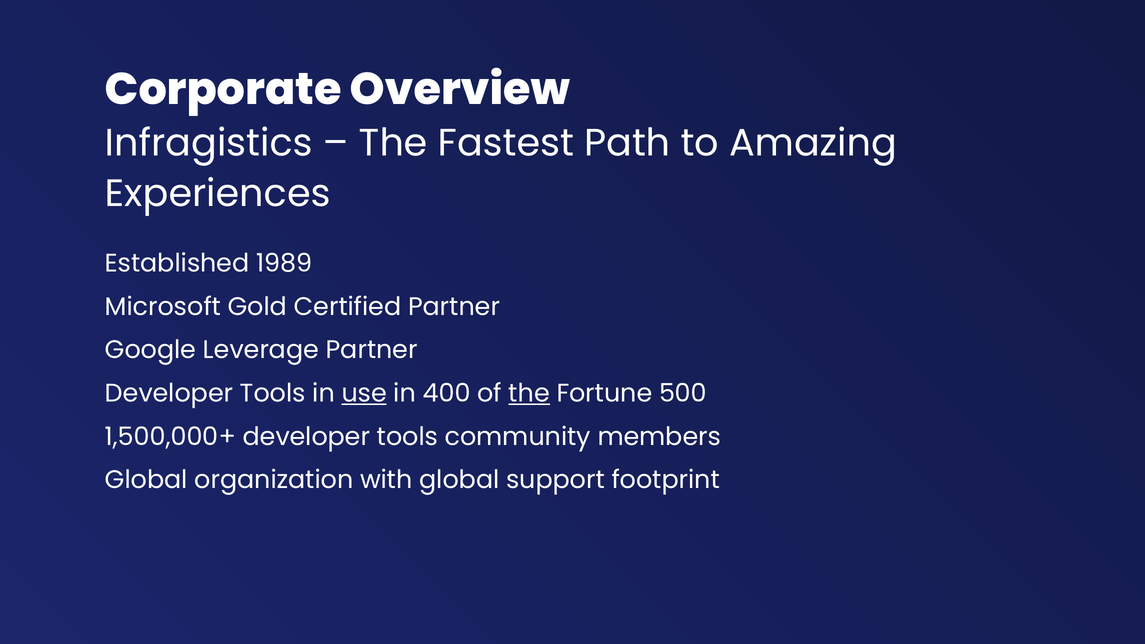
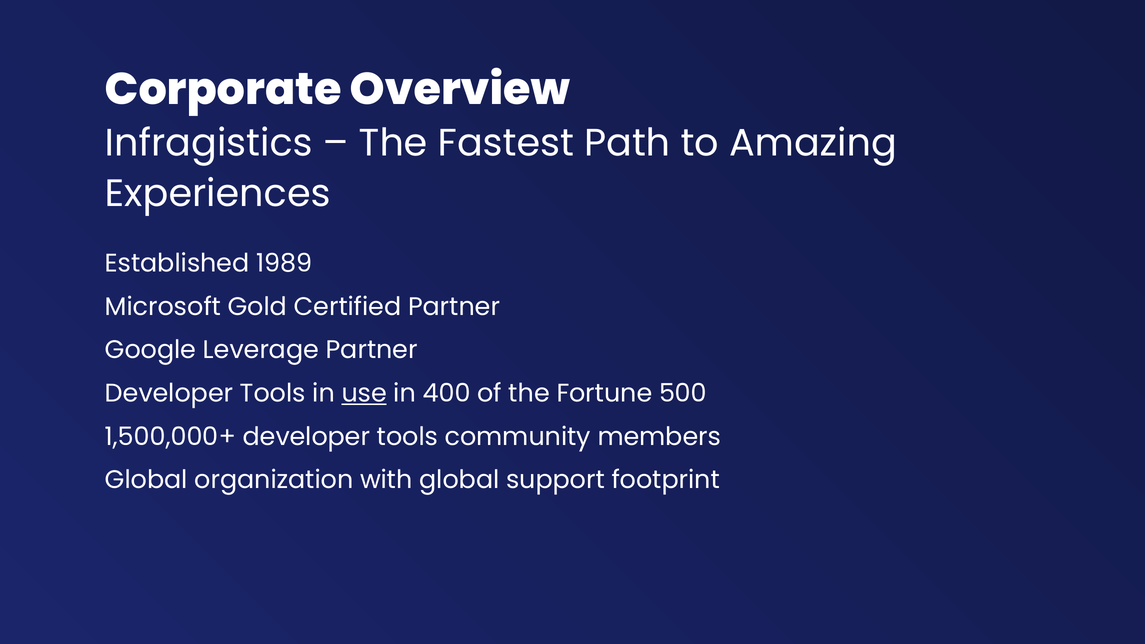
the at (529, 393) underline: present -> none
